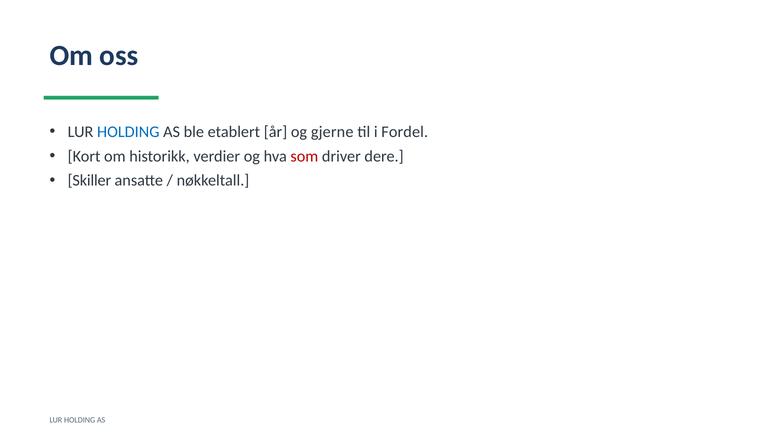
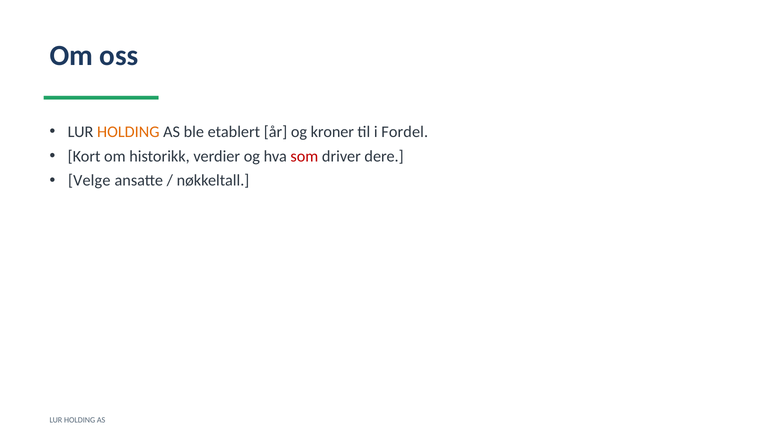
HOLDING at (128, 132) colour: blue -> orange
gjerne: gjerne -> kroner
Skiller: Skiller -> Velge
